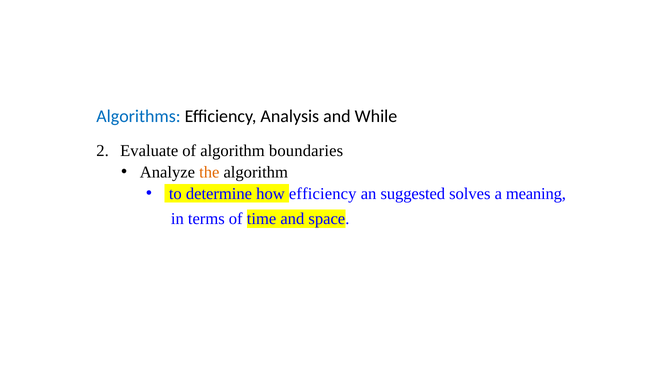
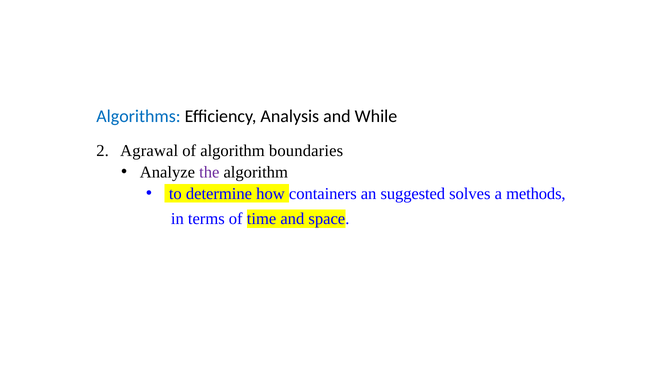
Evaluate: Evaluate -> Agrawal
the colour: orange -> purple
how efficiency: efficiency -> containers
meaning: meaning -> methods
